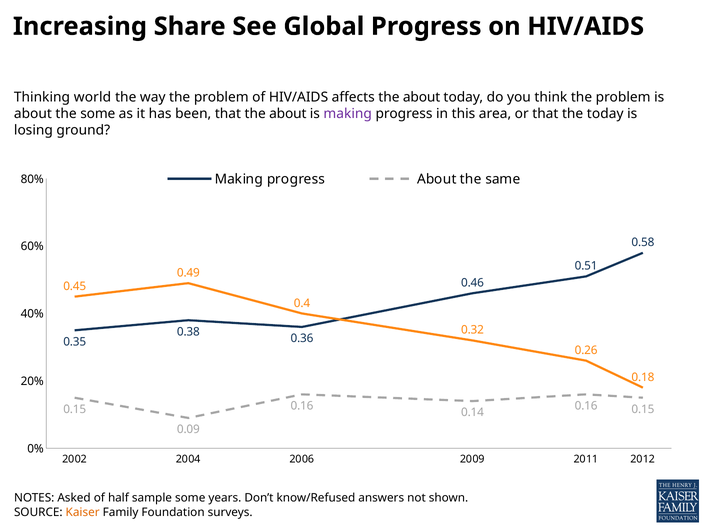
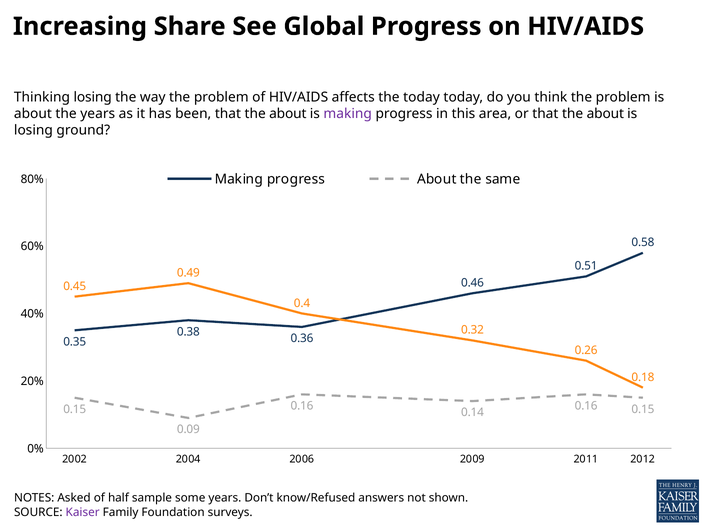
Thinking world: world -> losing
affects the about: about -> today
the some: some -> years
or that the today: today -> about
Kaiser colour: orange -> purple
